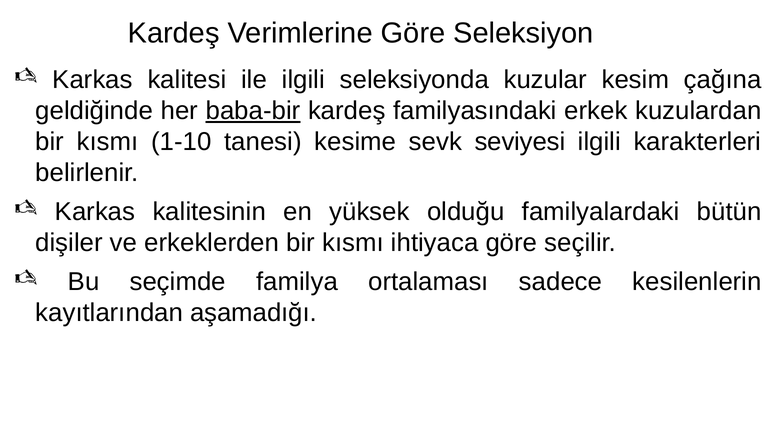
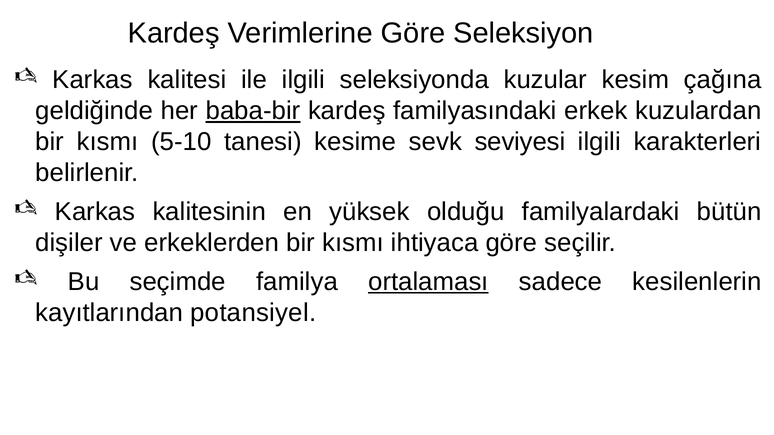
1-10: 1-10 -> 5-10
ortalaması underline: none -> present
aşamadığı: aşamadığı -> potansiyel
